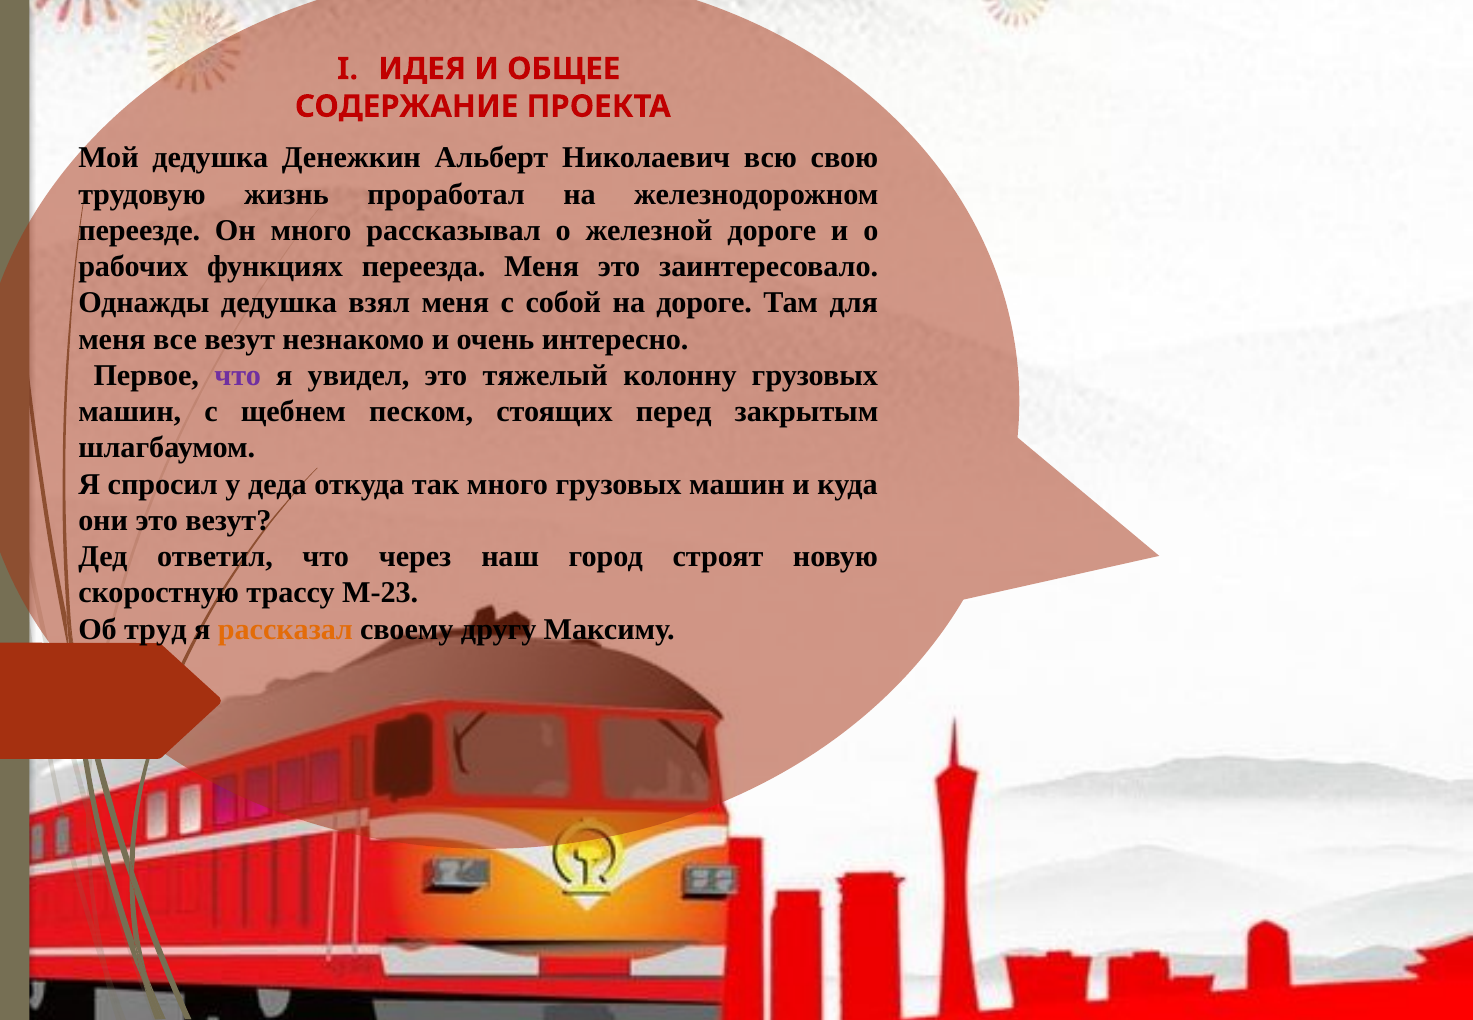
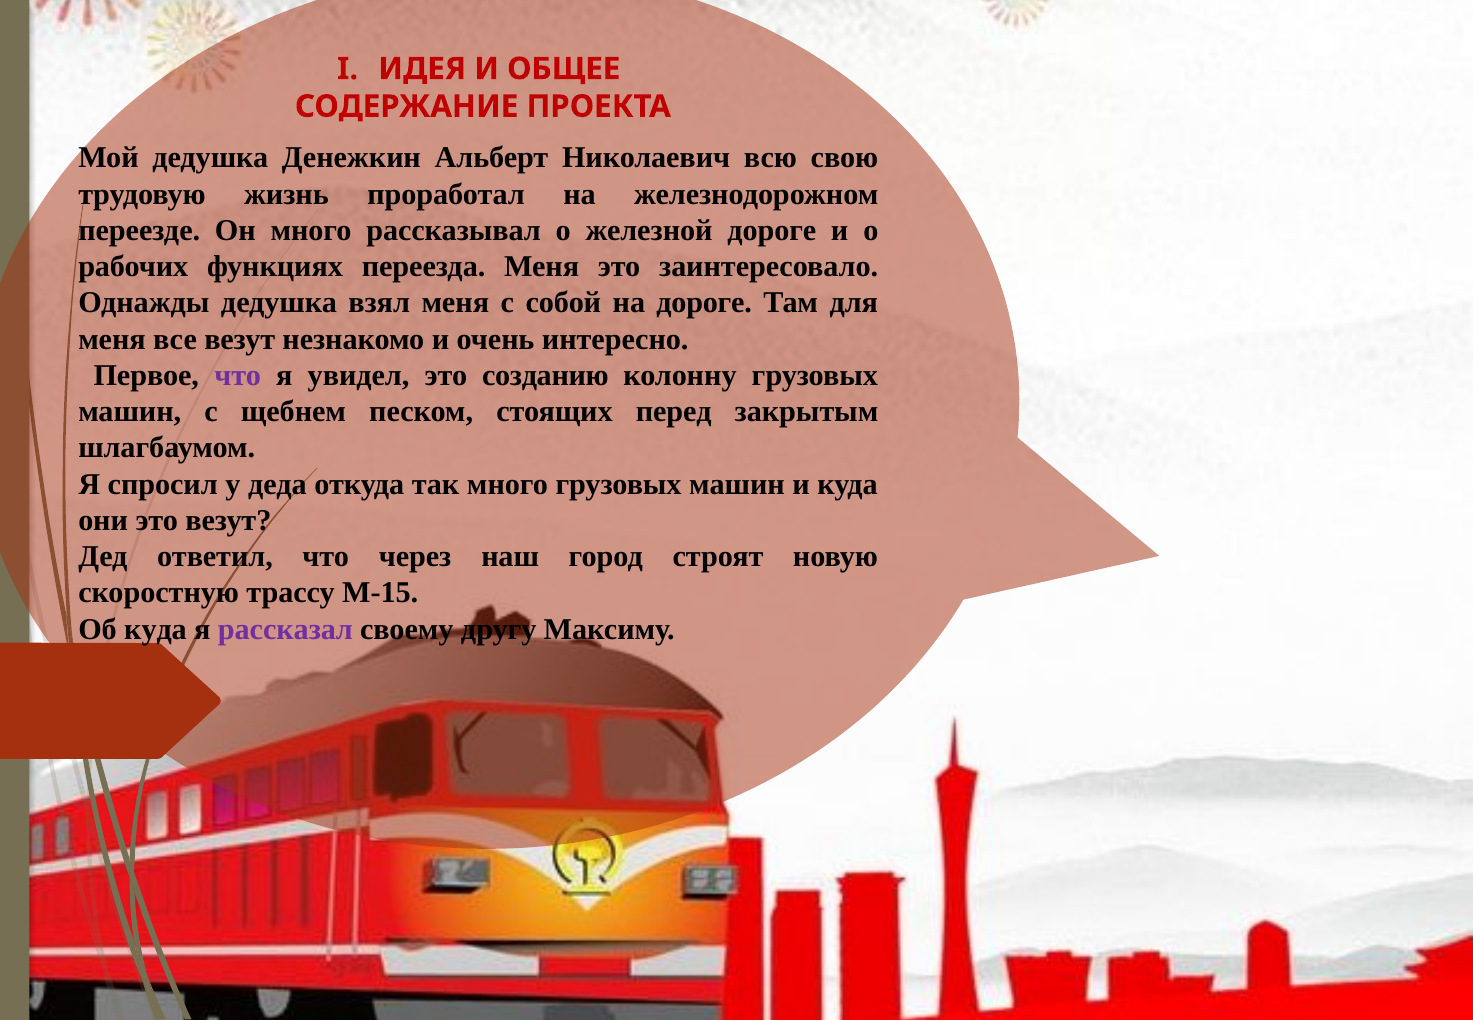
тяжелый: тяжелый -> созданию
М-23: М-23 -> М-15
Об труд: труд -> куда
рассказал colour: orange -> purple
